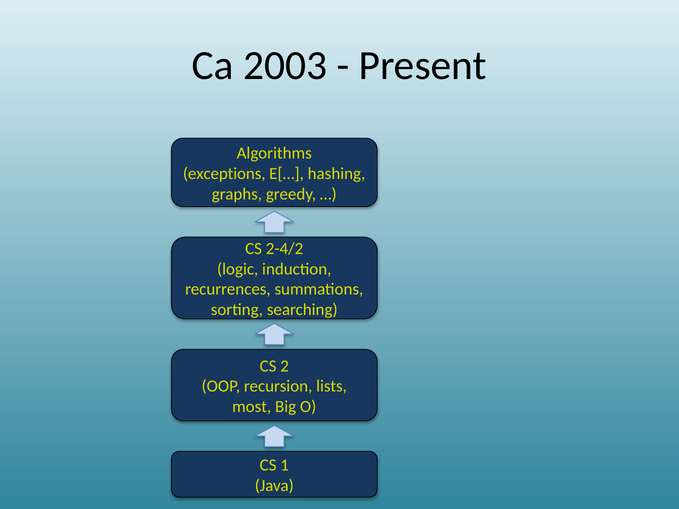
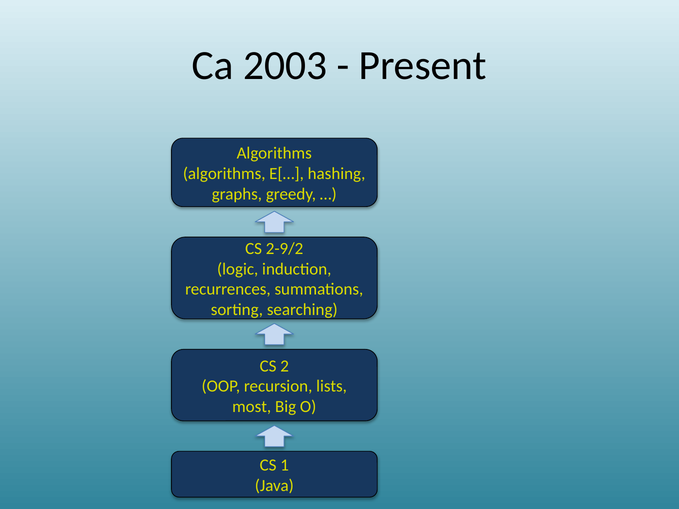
exceptions at (224, 174): exceptions -> algorithms
2-4/2: 2-4/2 -> 2-9/2
